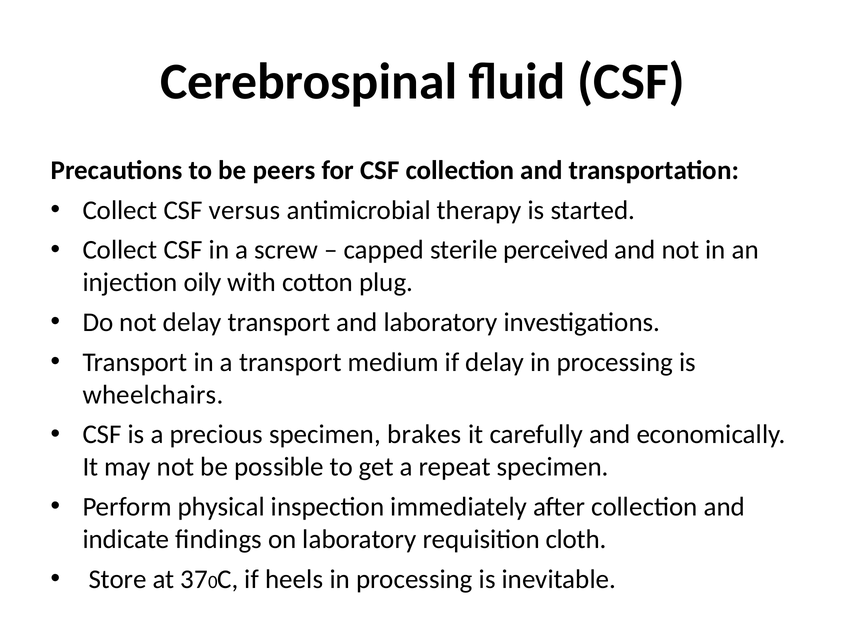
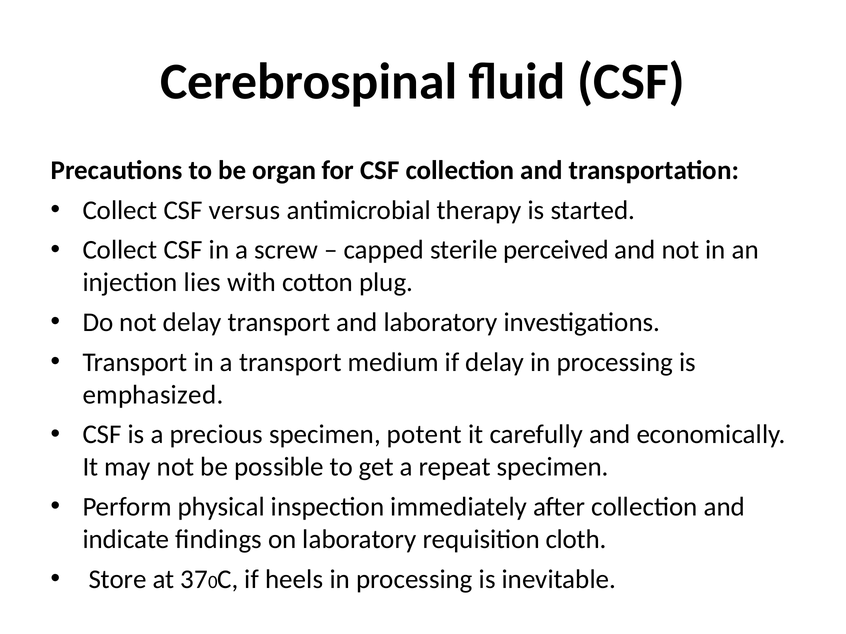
peers: peers -> organ
oily: oily -> lies
wheelchairs: wheelchairs -> emphasized
brakes: brakes -> potent
